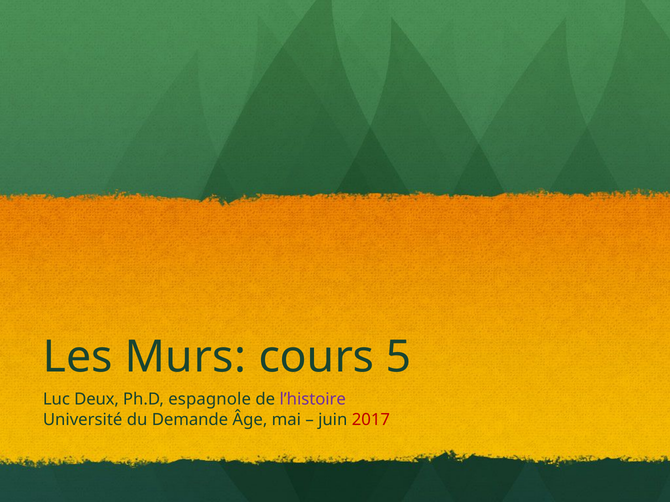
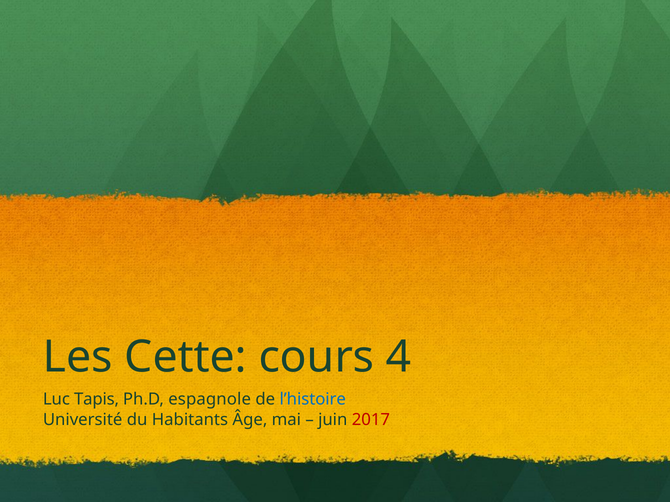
Murs: Murs -> Cette
5: 5 -> 4
Deux: Deux -> Tapis
l’histoire colour: purple -> blue
Demande: Demande -> Habitants
